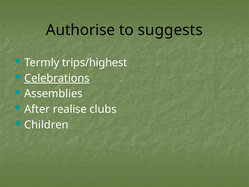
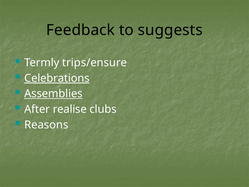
Authorise: Authorise -> Feedback
trips/highest: trips/highest -> trips/ensure
Assemblies underline: none -> present
Children: Children -> Reasons
